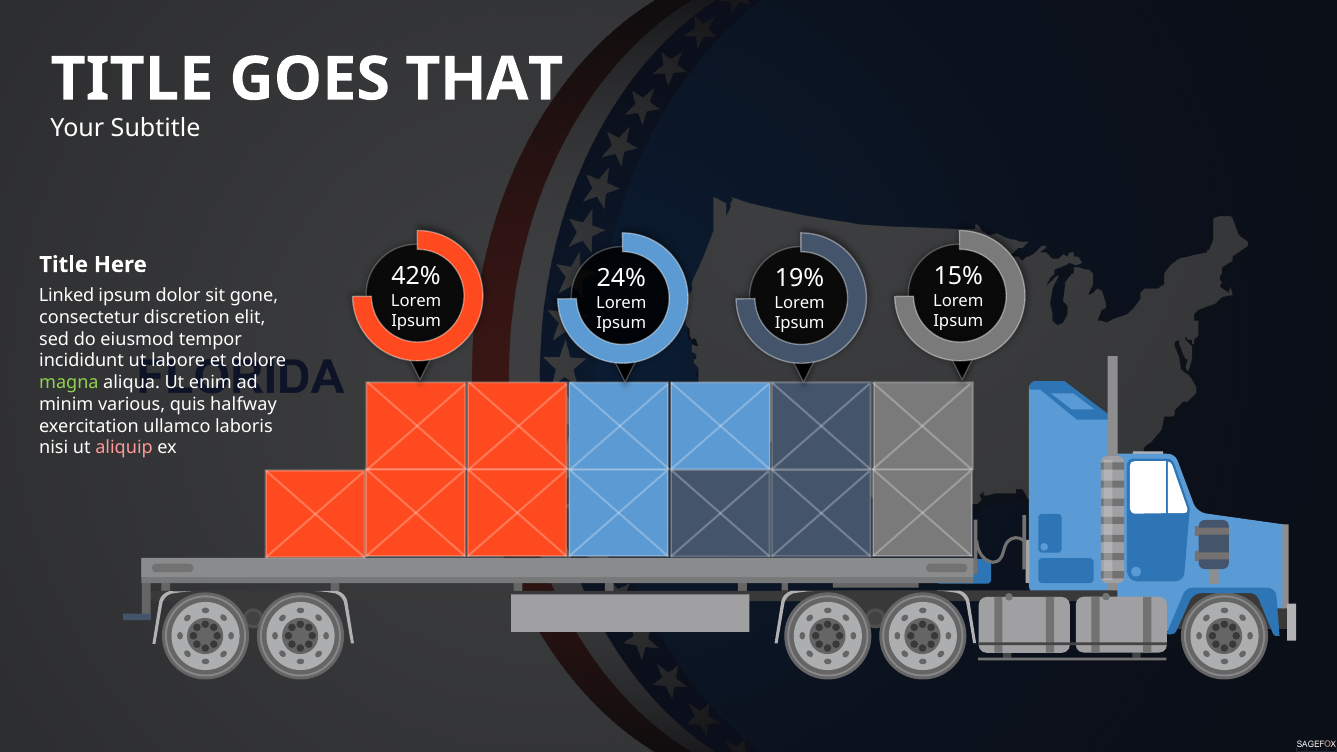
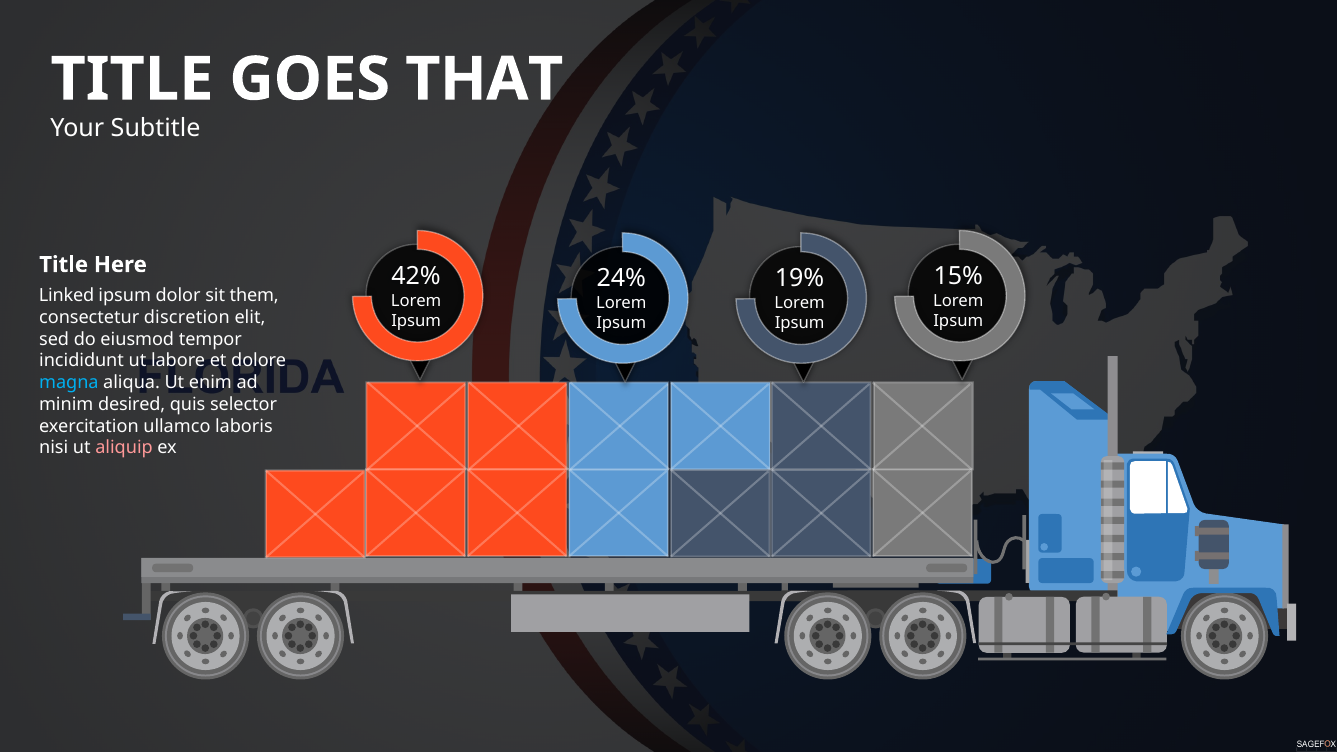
gone: gone -> them
magna colour: light green -> light blue
various: various -> desired
halfway: halfway -> selector
